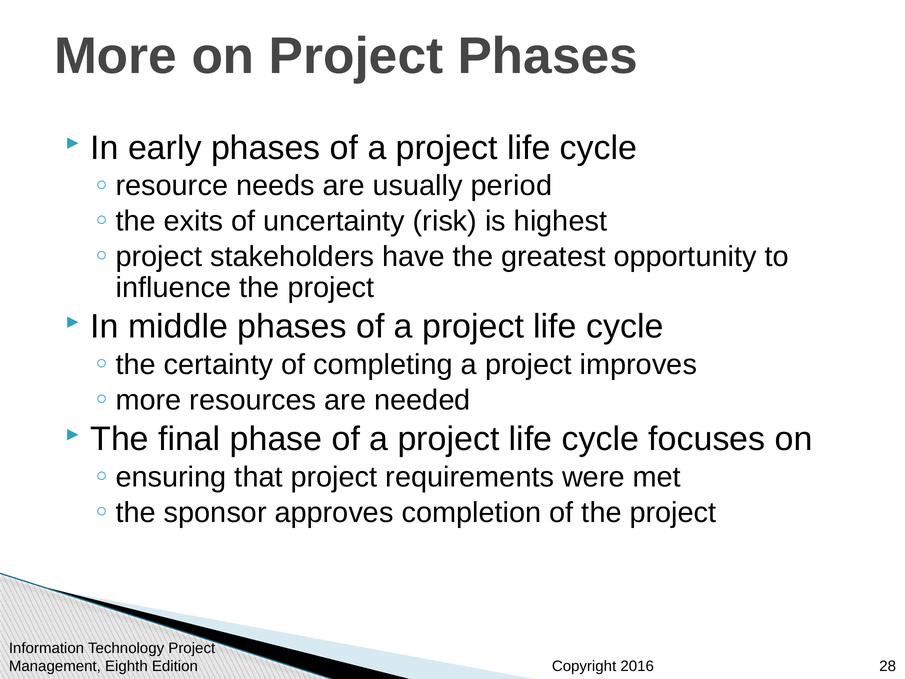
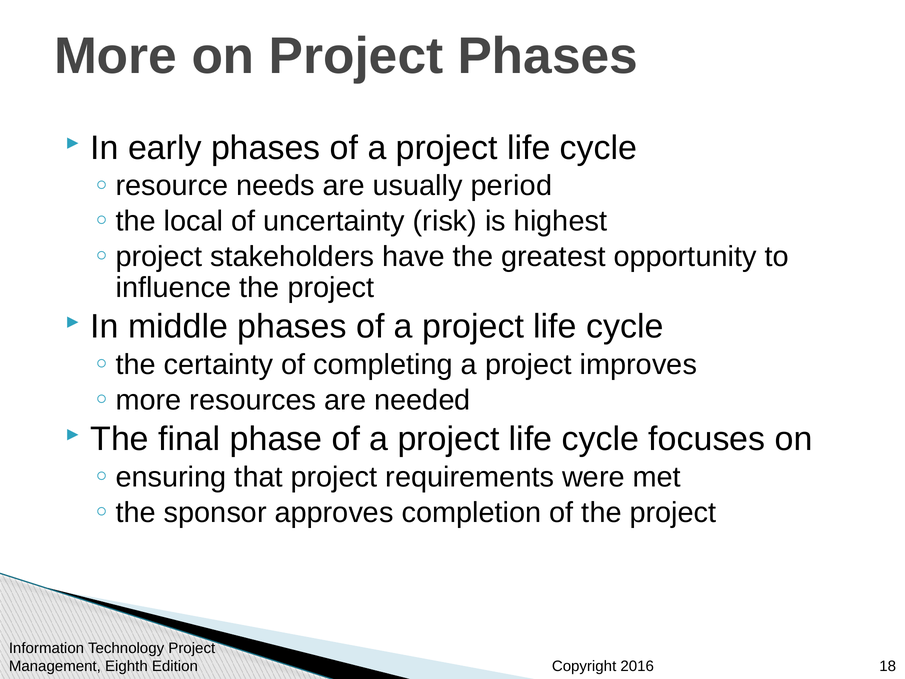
exits: exits -> local
28: 28 -> 18
